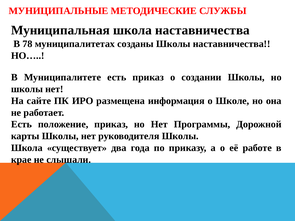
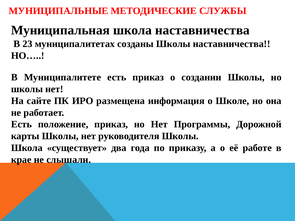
78: 78 -> 23
